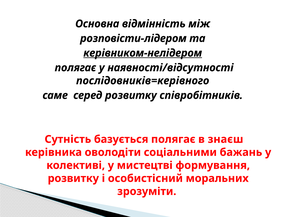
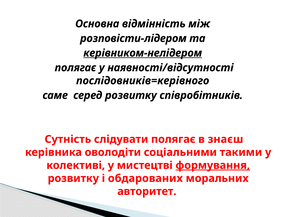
базується: базується -> слідувати
бажань: бажань -> такими
формування underline: none -> present
особистісний: особистісний -> обдарованих
зрозуміти: зрозуміти -> авторитет
